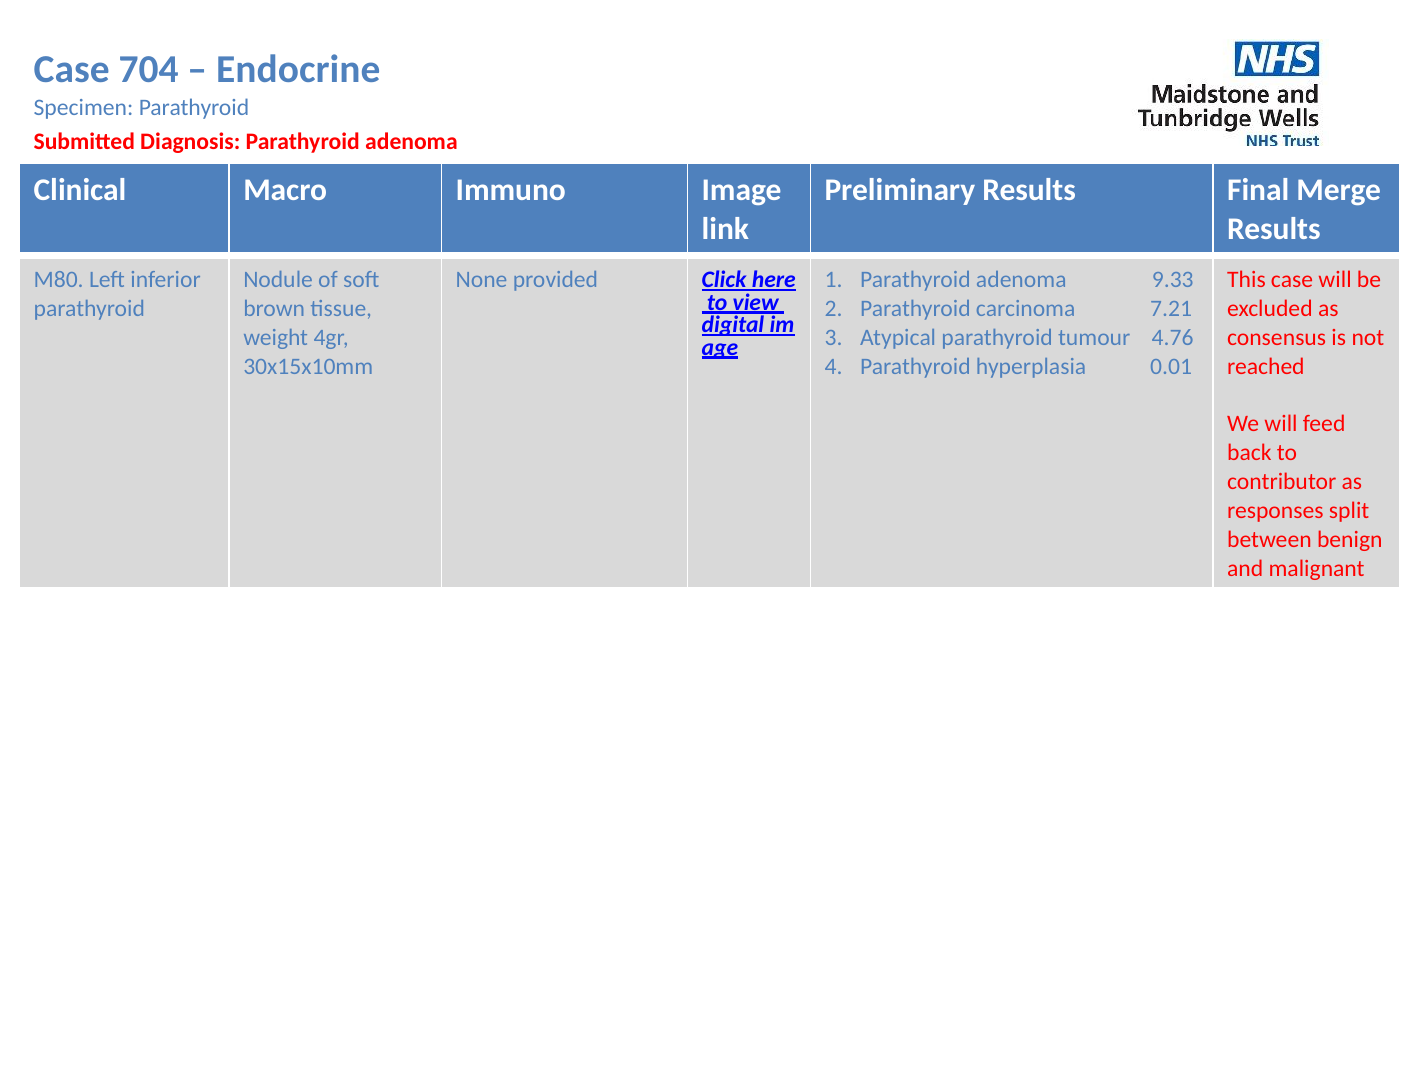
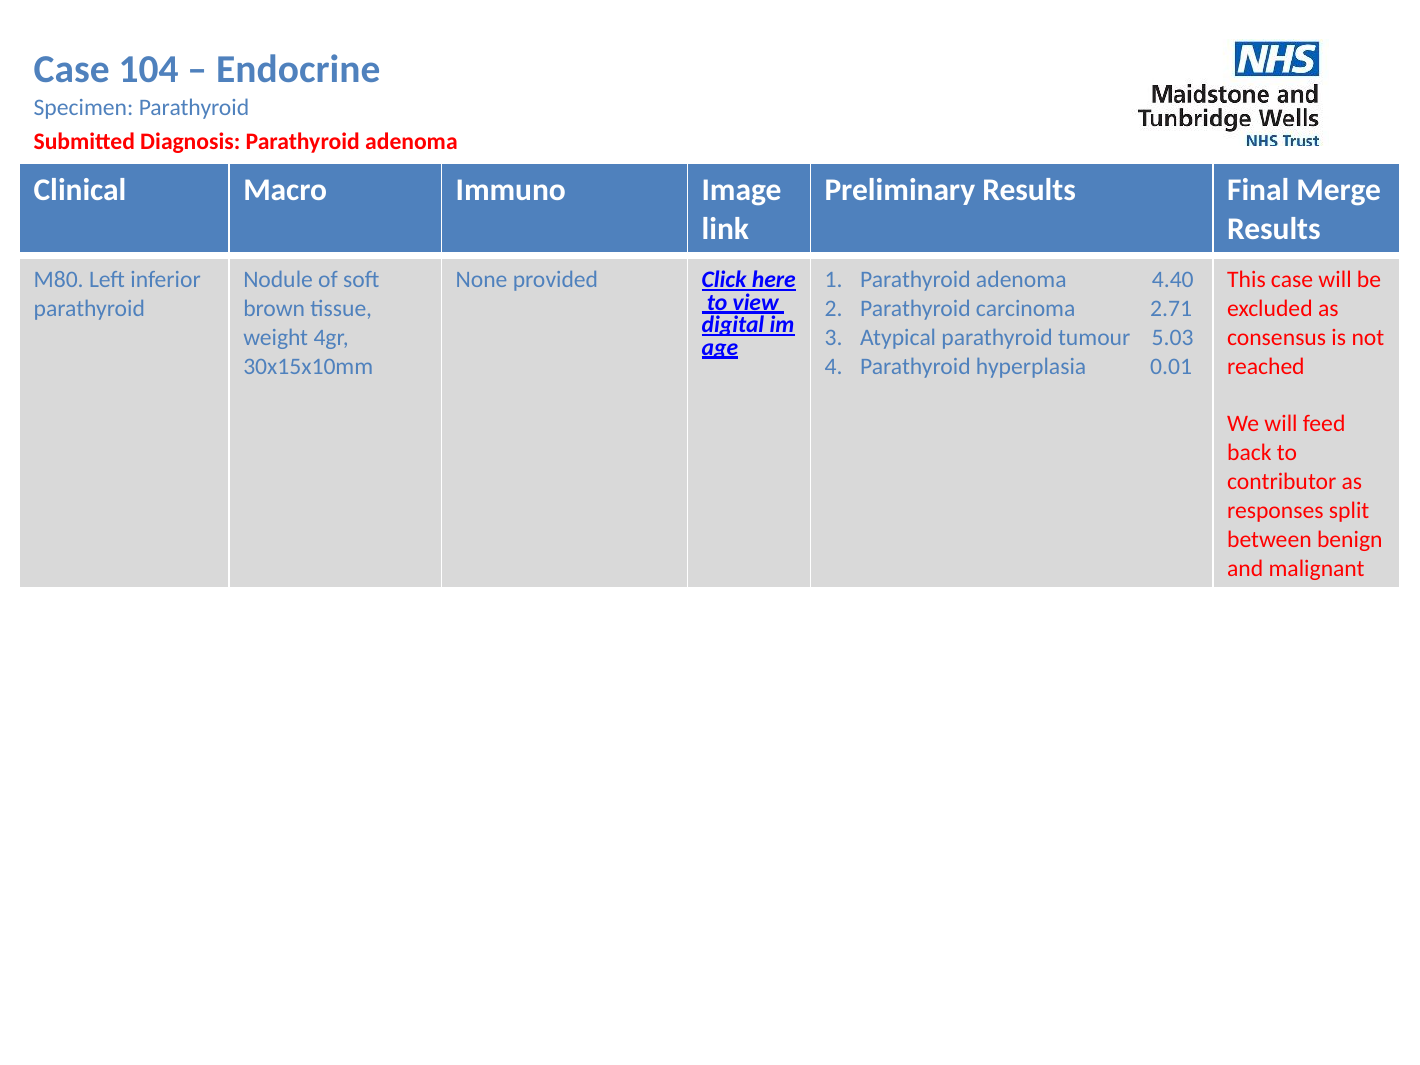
704: 704 -> 104
9.33: 9.33 -> 4.40
7.21: 7.21 -> 2.71
4.76: 4.76 -> 5.03
